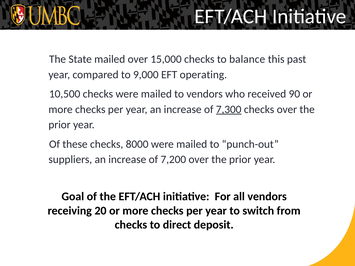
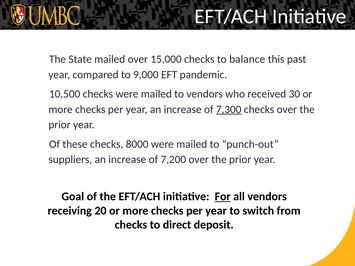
operating: operating -> pandemic
90: 90 -> 30
For underline: none -> present
